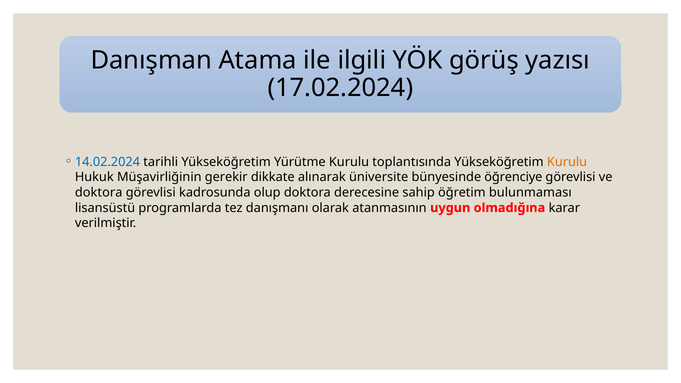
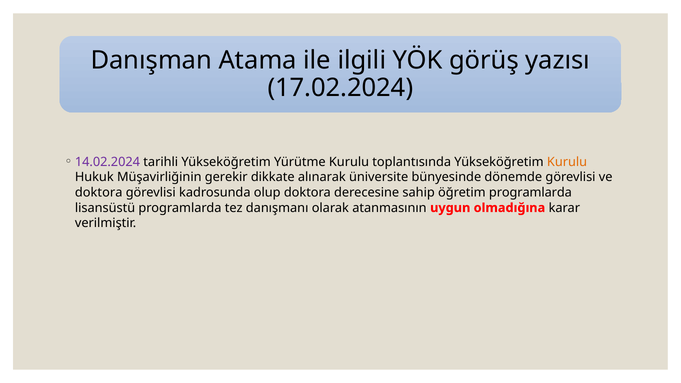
14.02.2024 colour: blue -> purple
öğrenciye: öğrenciye -> dönemde
öğretim bulunmaması: bulunmaması -> programlarda
